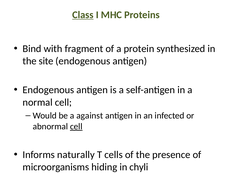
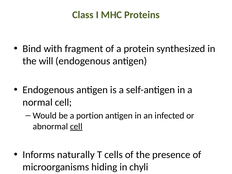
Class underline: present -> none
site: site -> will
against: against -> portion
